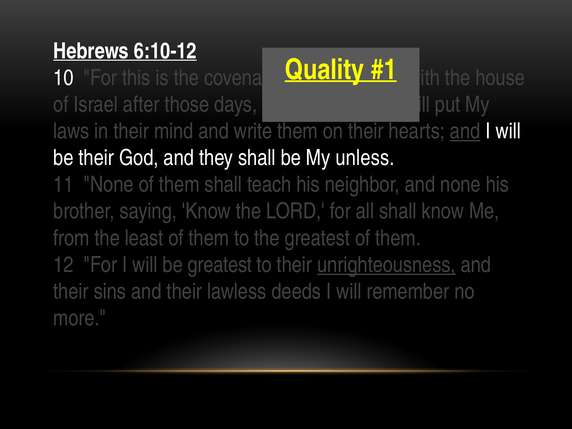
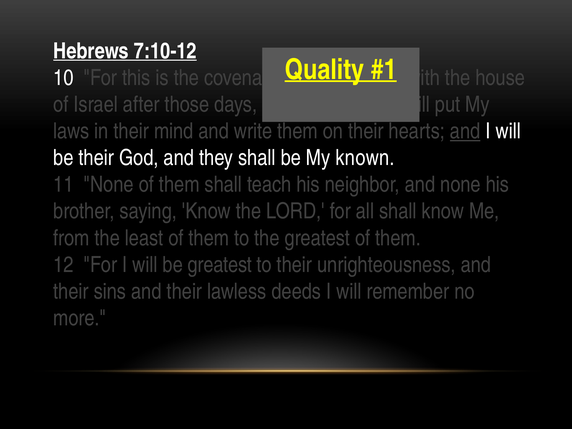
6:10-12: 6:10-12 -> 7:10-12
unless: unless -> known
unrighteousness underline: present -> none
